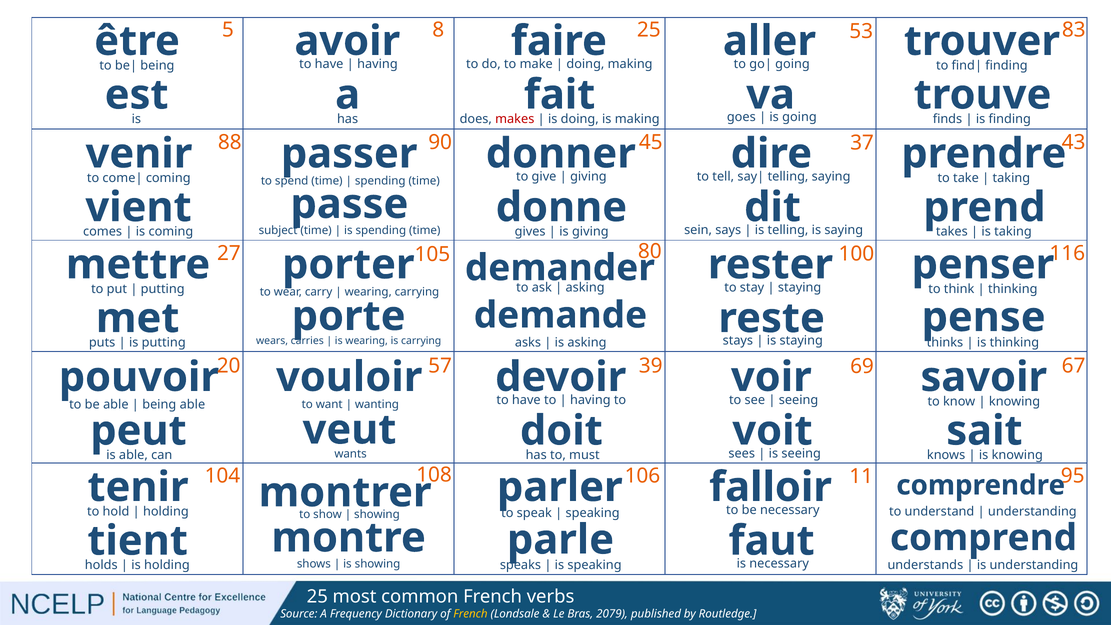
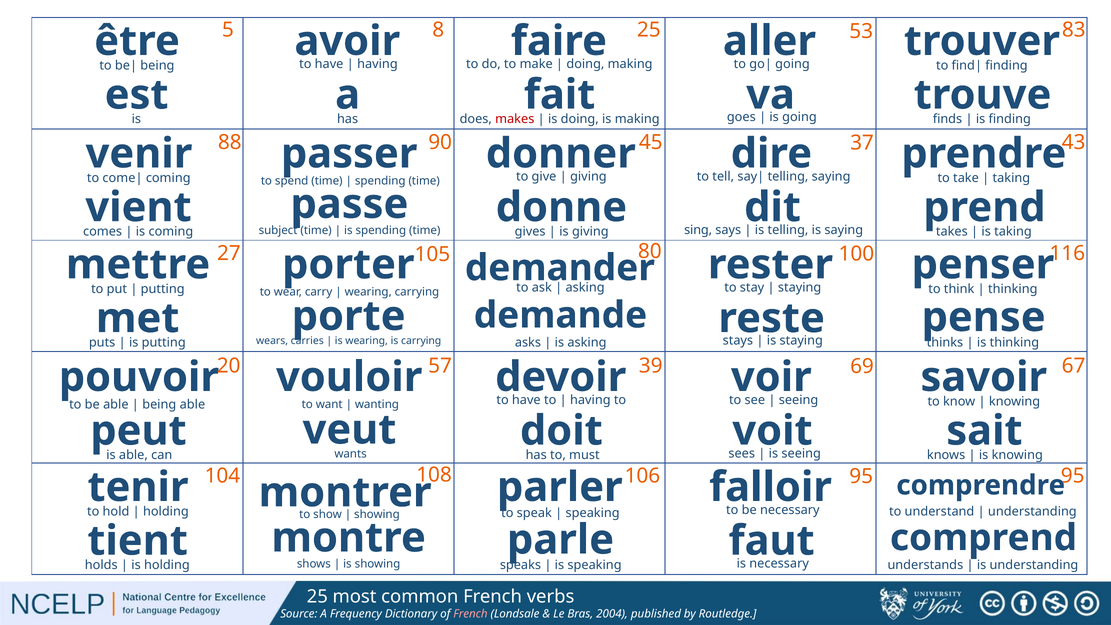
sein: sein -> sing
11 at (861, 477): 11 -> 95
French at (470, 614) colour: yellow -> pink
2079: 2079 -> 2004
